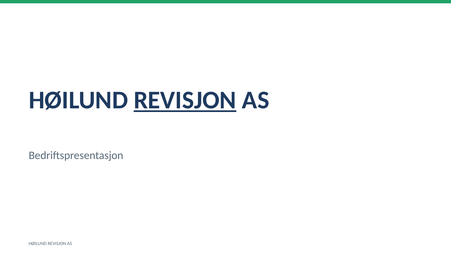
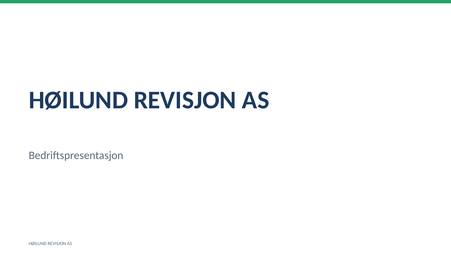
REVISJON at (185, 100) underline: present -> none
